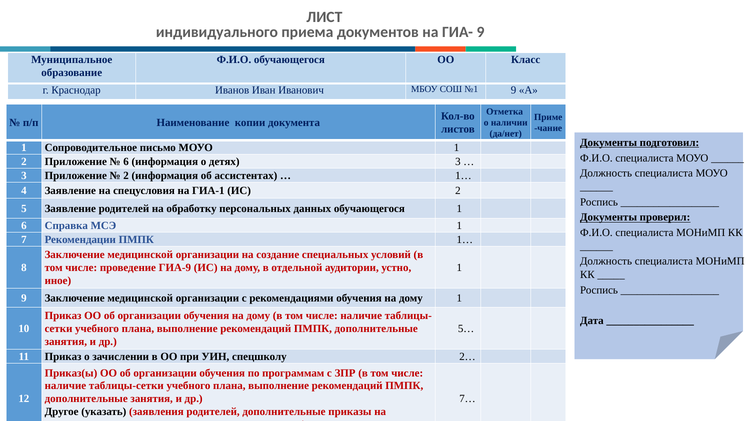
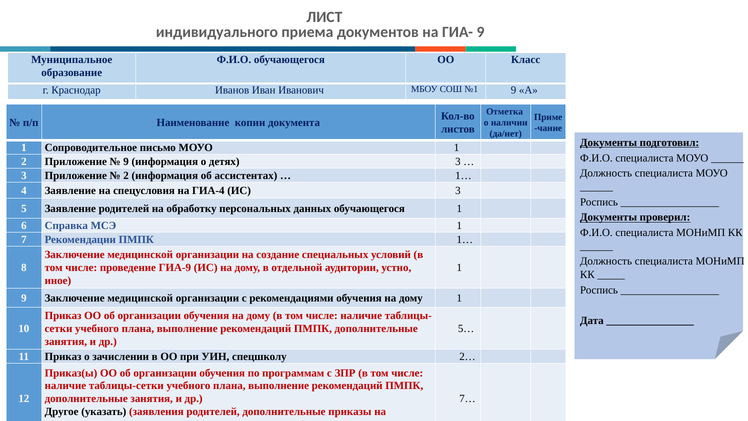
6 at (126, 162): 6 -> 9
ГИА-1: ГИА-1 -> ГИА-4
ИС 2: 2 -> 3
